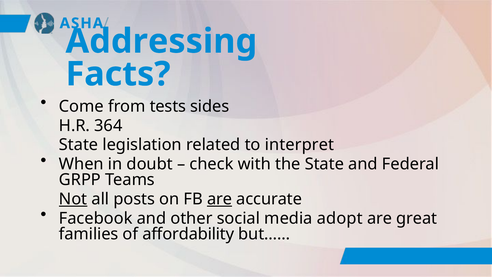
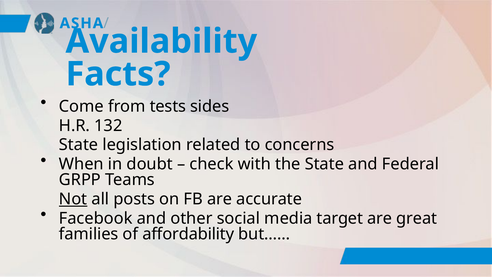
Addressing: Addressing -> Availability
364: 364 -> 132
interpret: interpret -> concerns
are at (220, 199) underline: present -> none
adopt: adopt -> target
